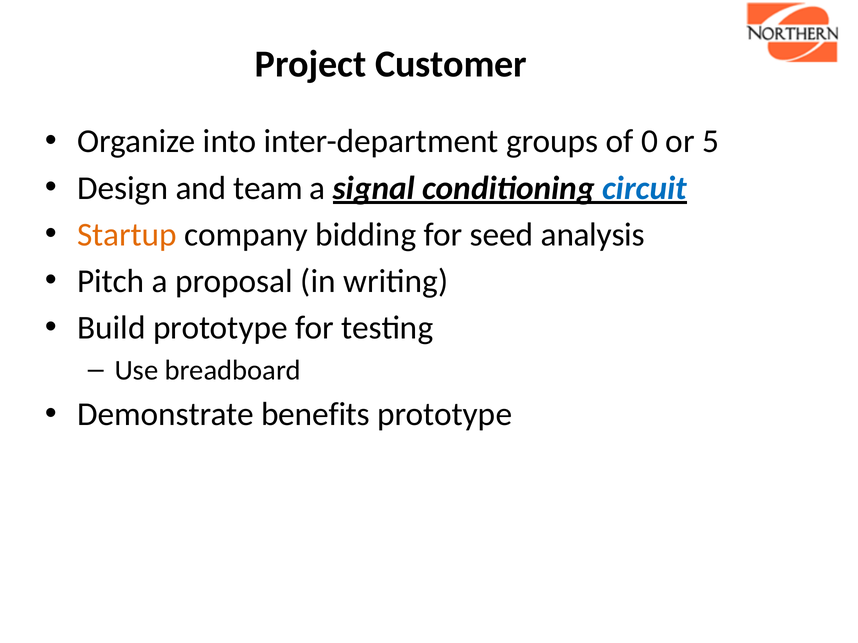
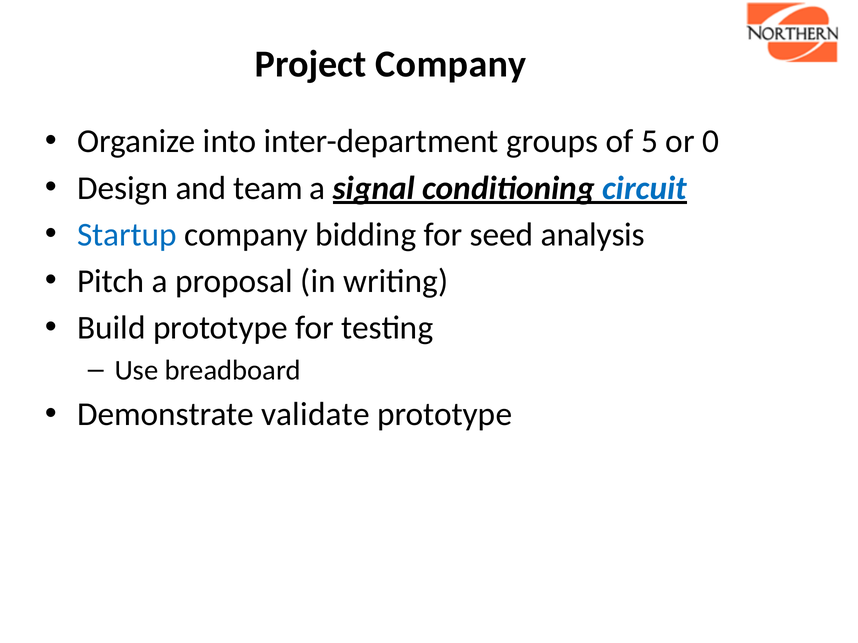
Project Customer: Customer -> Company
0: 0 -> 5
5: 5 -> 0
Startup colour: orange -> blue
benefits: benefits -> validate
